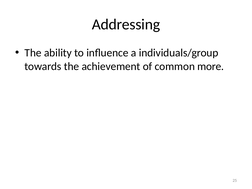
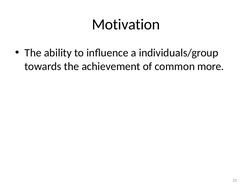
Addressing: Addressing -> Motivation
